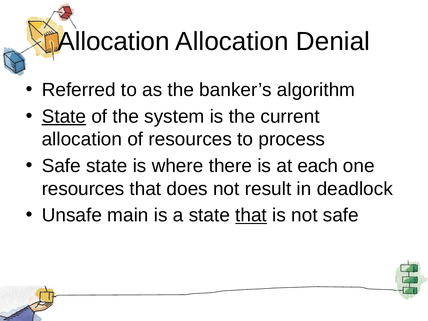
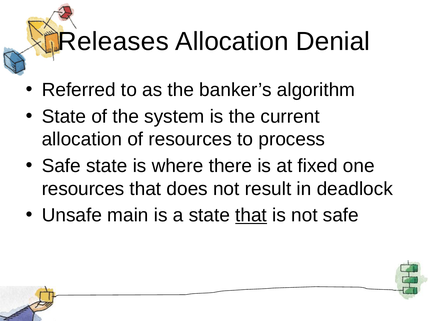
Allocation at (114, 41): Allocation -> Releases
State at (64, 116) underline: present -> none
each: each -> fixed
